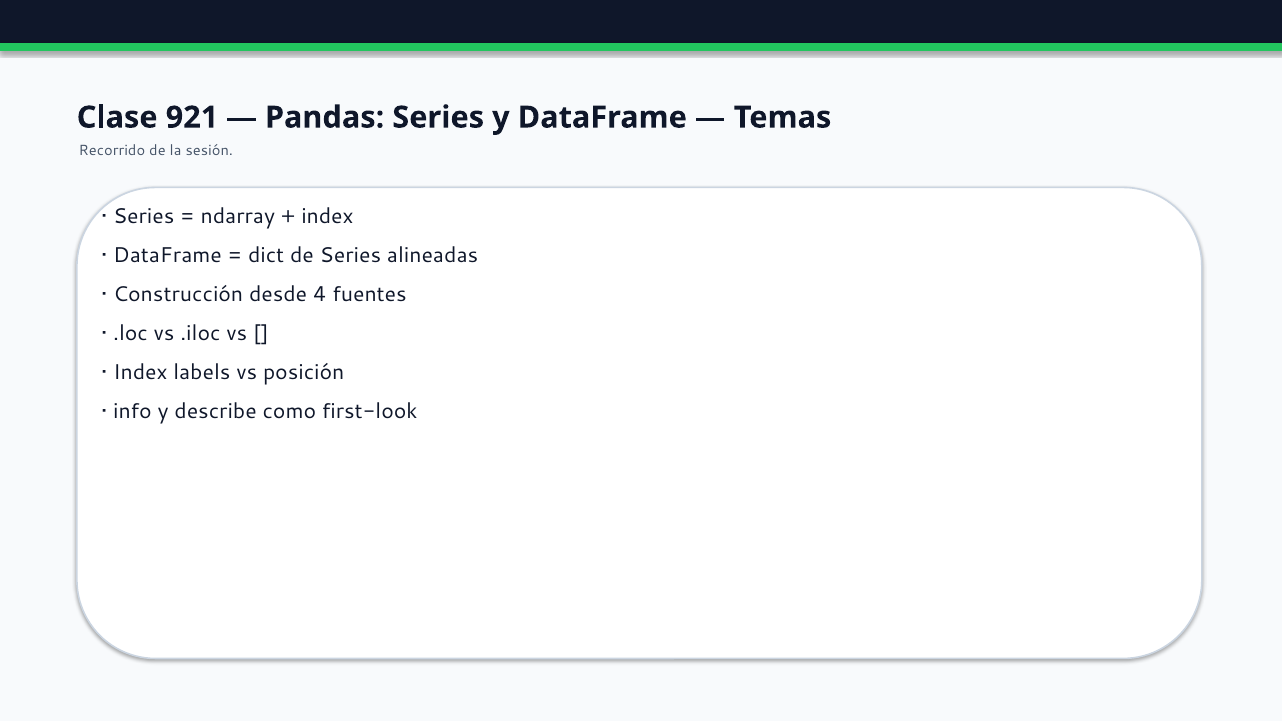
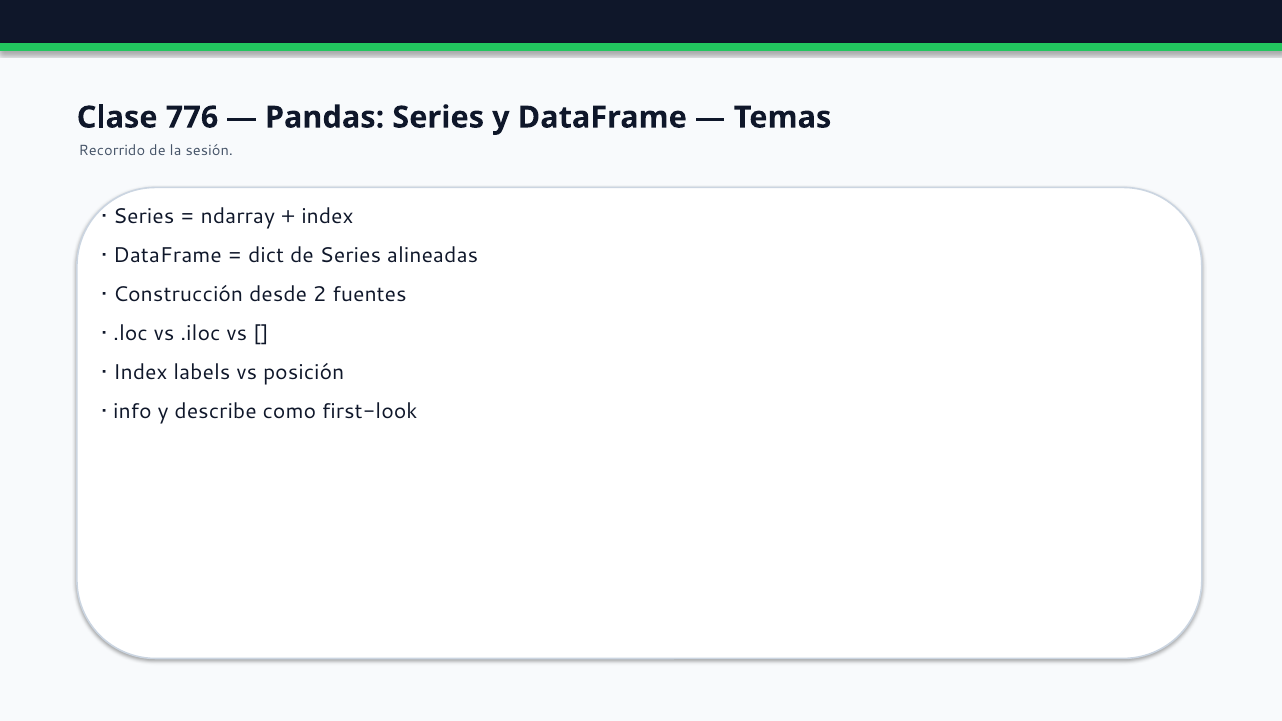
921: 921 -> 776
4: 4 -> 2
